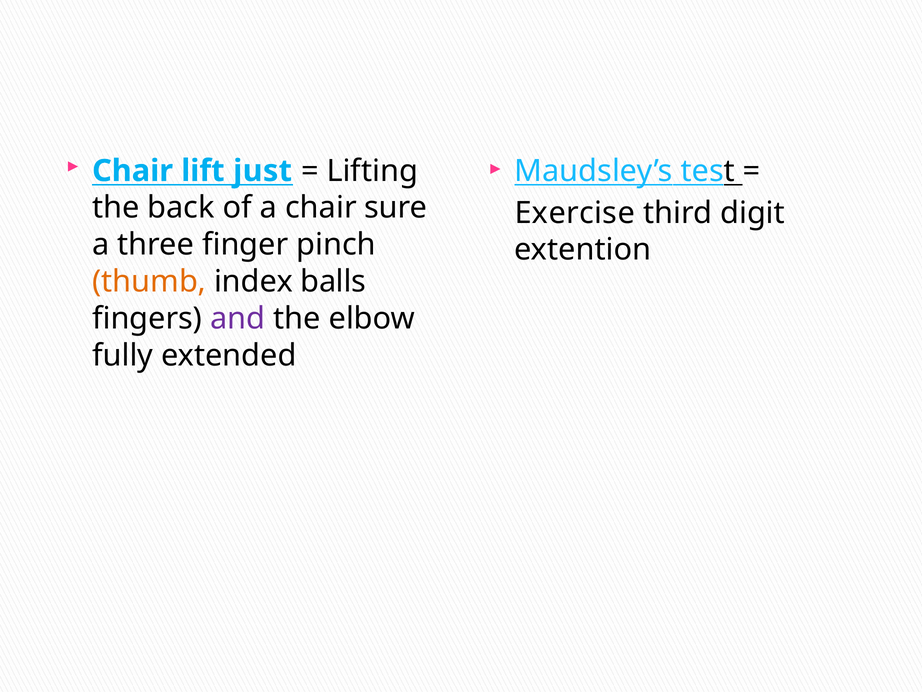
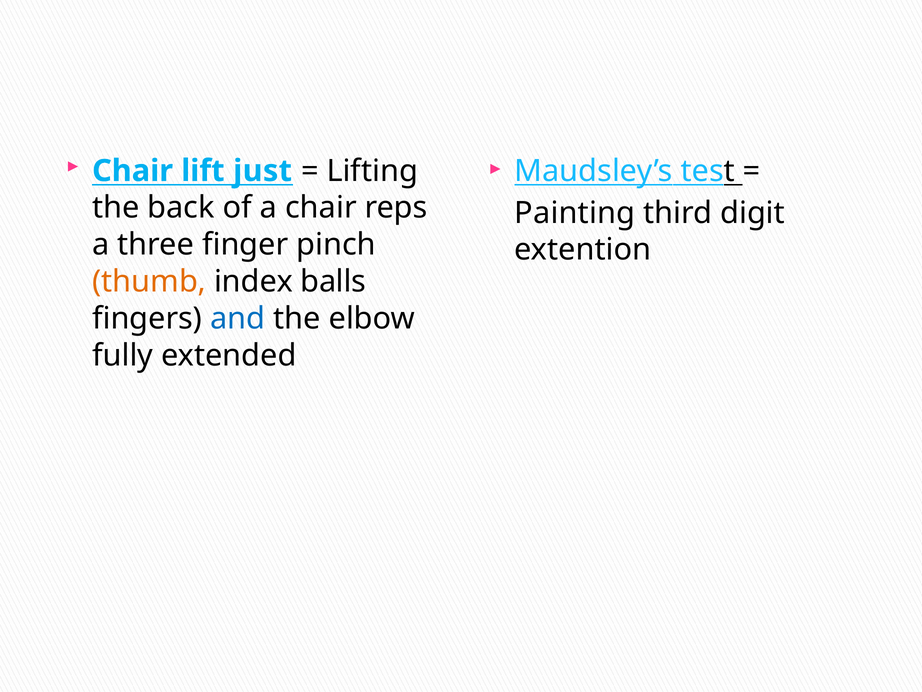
sure: sure -> reps
Exercise: Exercise -> Painting
and colour: purple -> blue
